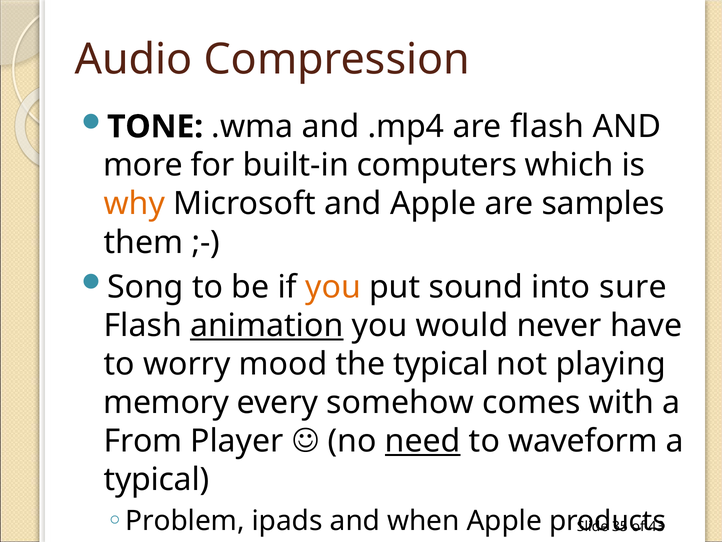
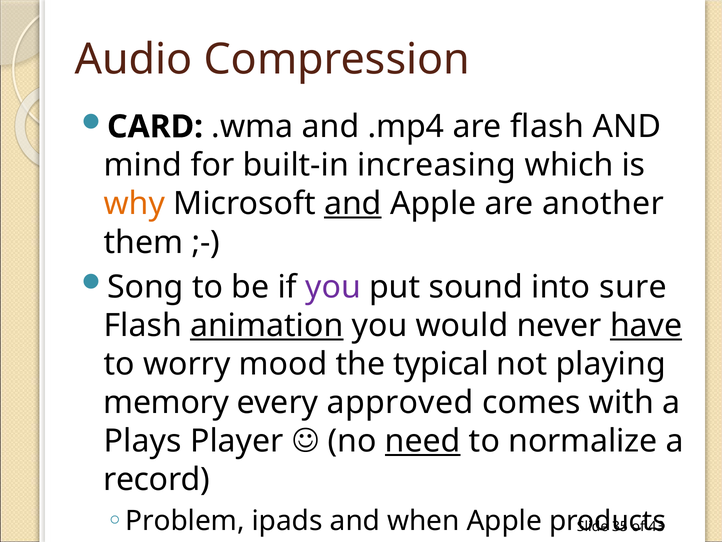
TONE: TONE -> CARD
more: more -> mind
computers: computers -> increasing
and at (353, 204) underline: none -> present
samples: samples -> another
you at (333, 287) colour: orange -> purple
have underline: none -> present
somehow: somehow -> approved
From: From -> Plays
waveform: waveform -> normalize
typical at (157, 479): typical -> record
